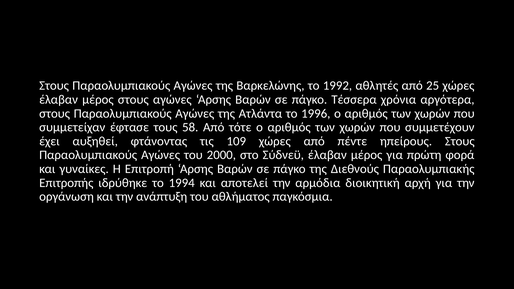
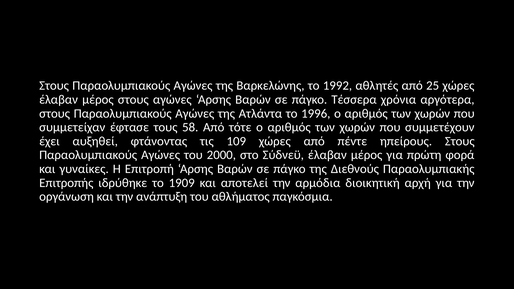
1994: 1994 -> 1909
